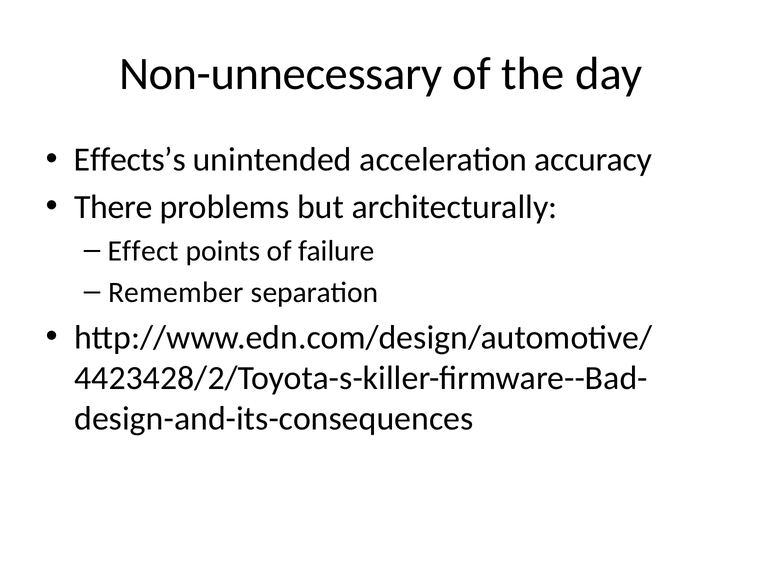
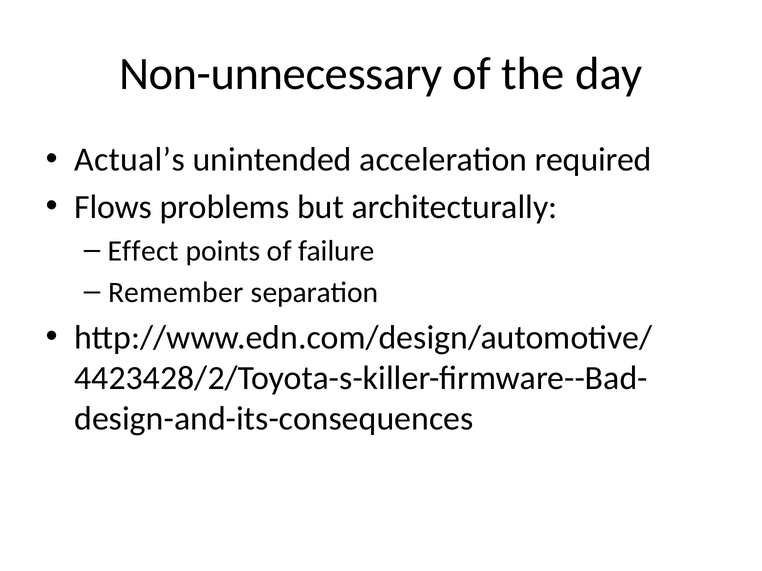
Effects’s: Effects’s -> Actual’s
accuracy: accuracy -> required
There: There -> Flows
